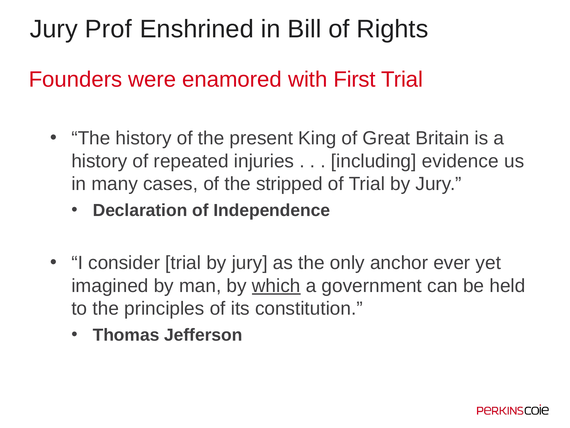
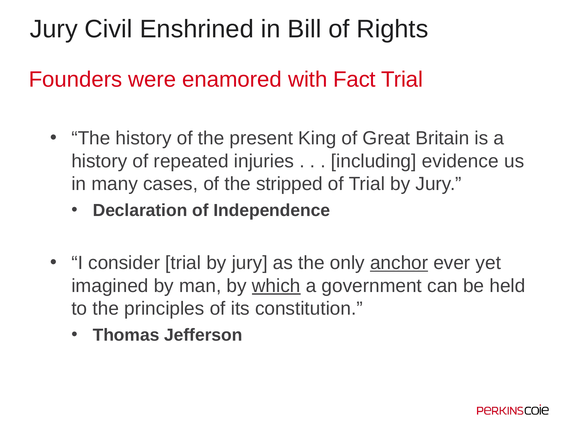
Prof: Prof -> Civil
First: First -> Fact
anchor underline: none -> present
